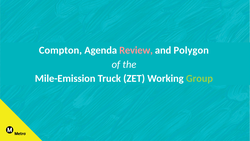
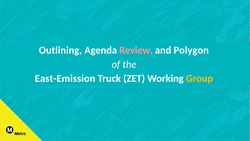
Compton: Compton -> Outlining
Mile-Emission: Mile-Emission -> East-Emission
Group colour: light green -> yellow
